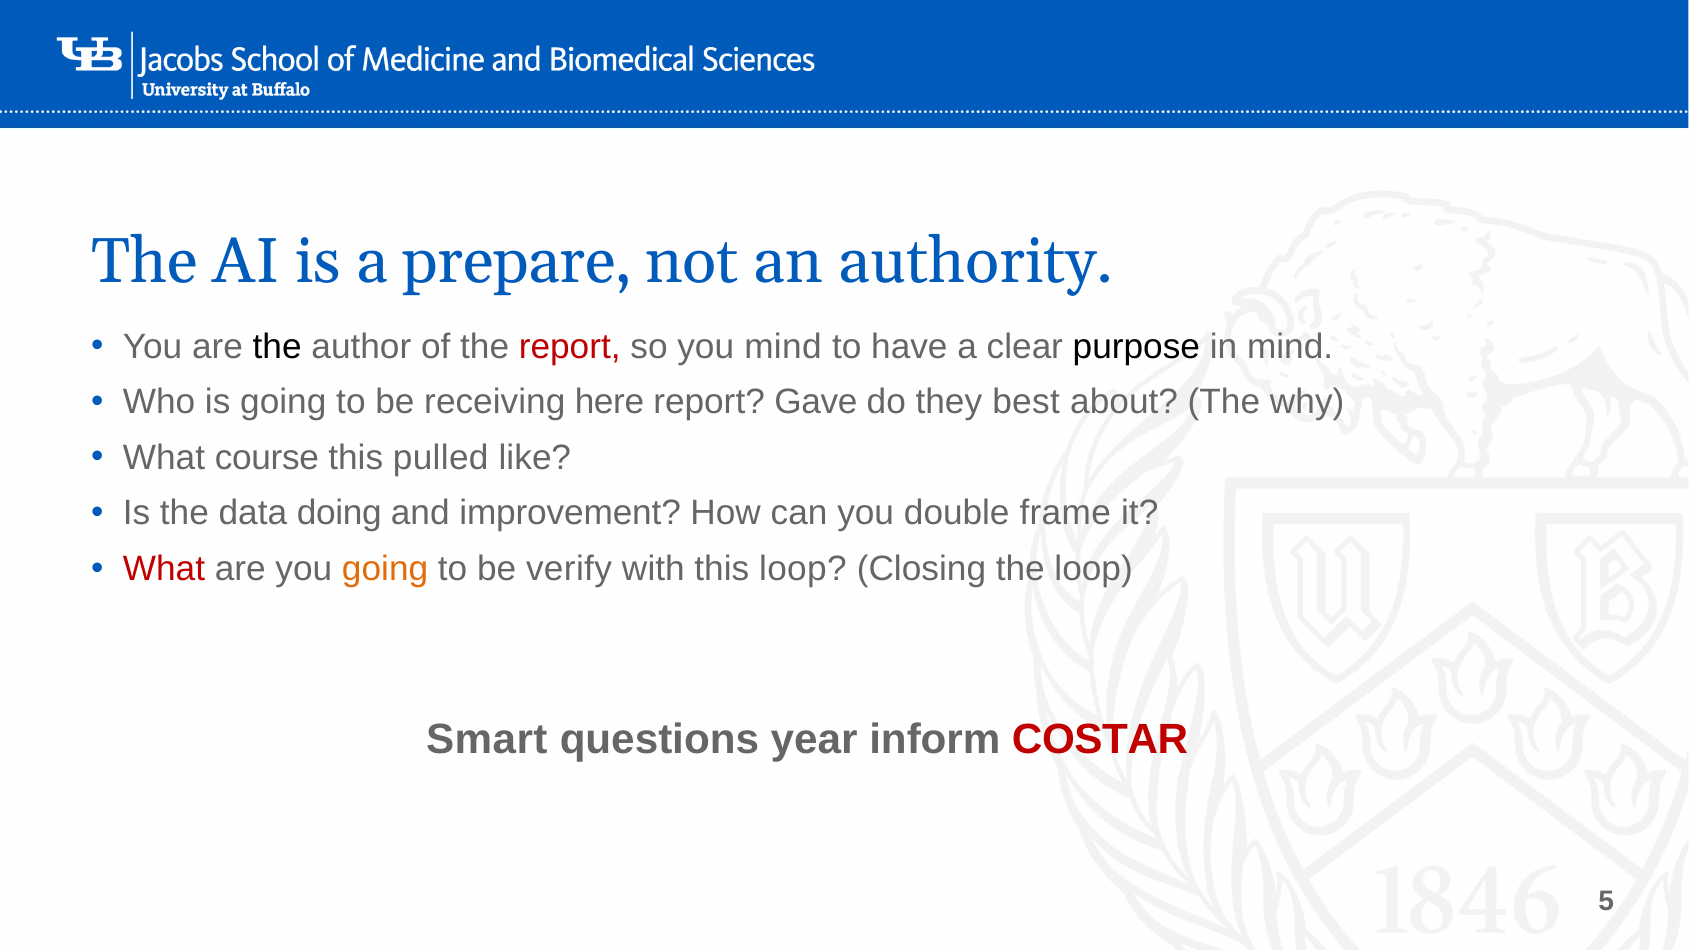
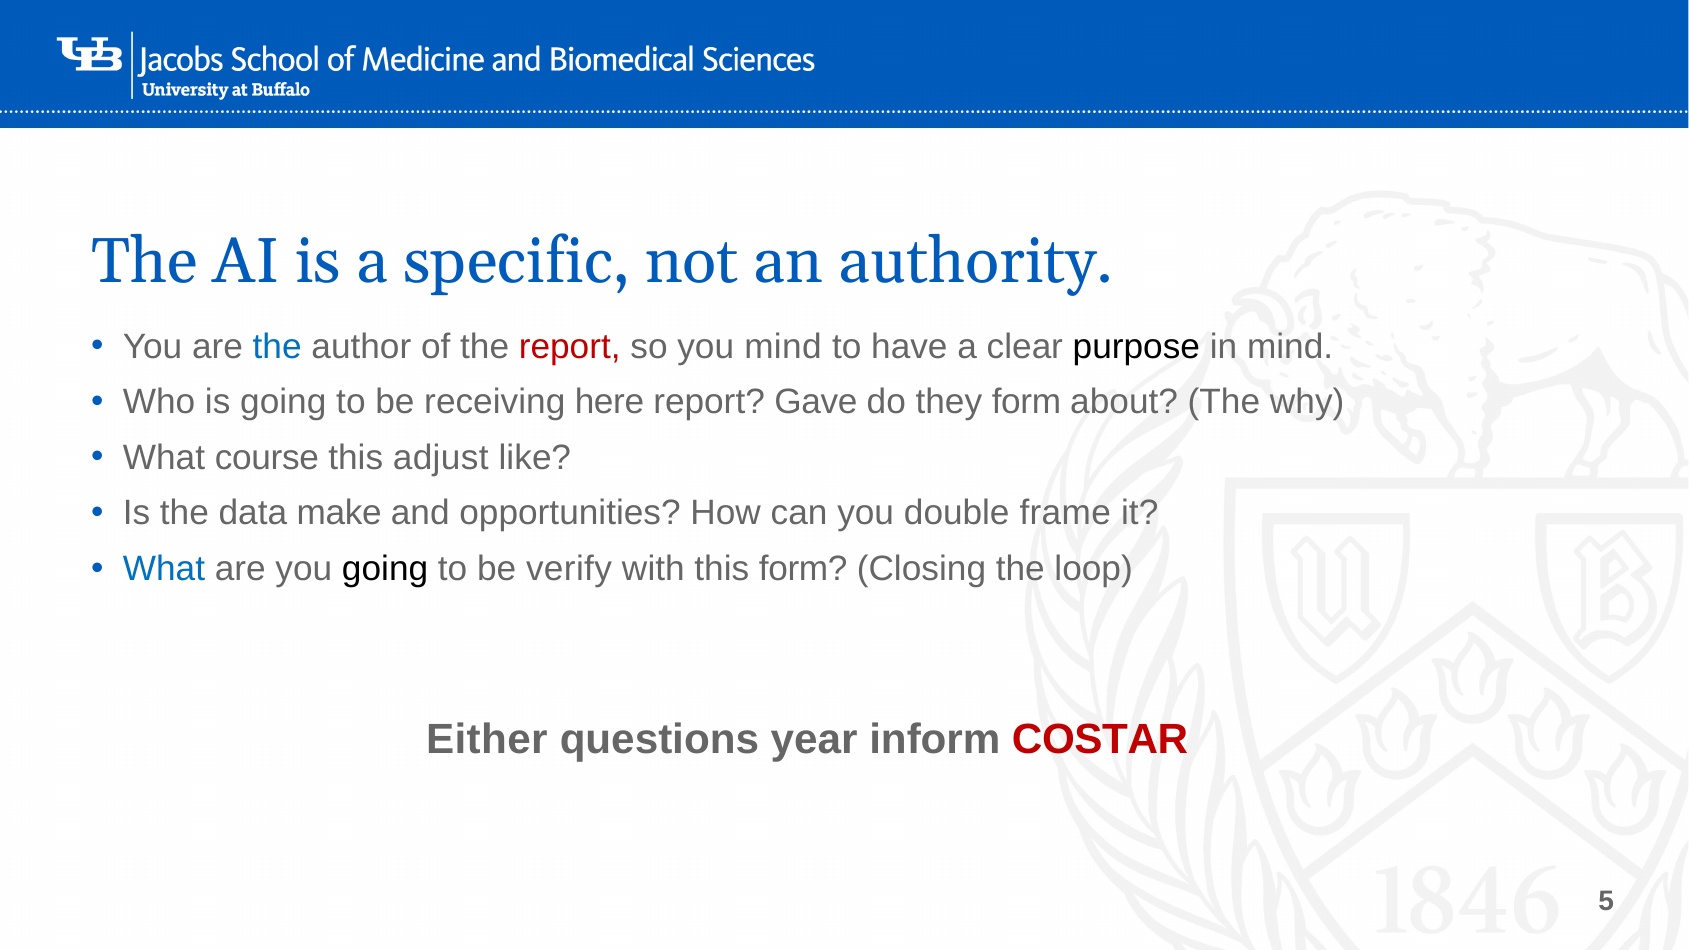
prepare: prepare -> specific
the at (277, 347) colour: black -> blue
they best: best -> form
pulled: pulled -> adjust
doing: doing -> make
improvement: improvement -> opportunities
What at (164, 569) colour: red -> blue
going at (385, 569) colour: orange -> black
this loop: loop -> form
Smart: Smart -> Either
